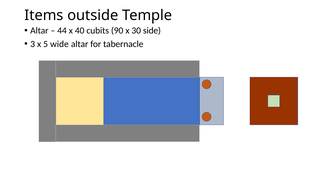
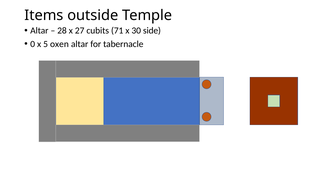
44: 44 -> 28
40: 40 -> 27
90: 90 -> 71
3: 3 -> 0
wide: wide -> oxen
